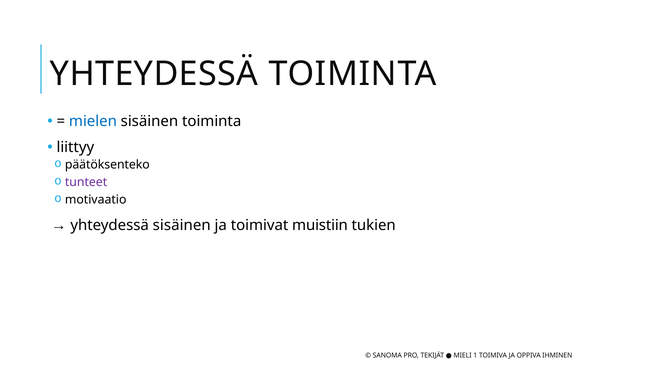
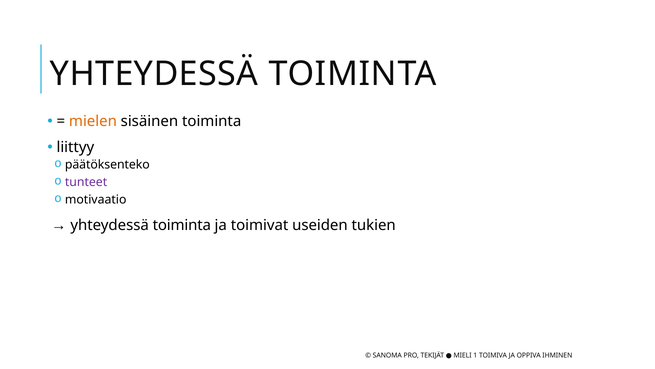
mielen colour: blue -> orange
sisäinen at (182, 225): sisäinen -> toiminta
muistiin: muistiin -> useiden
